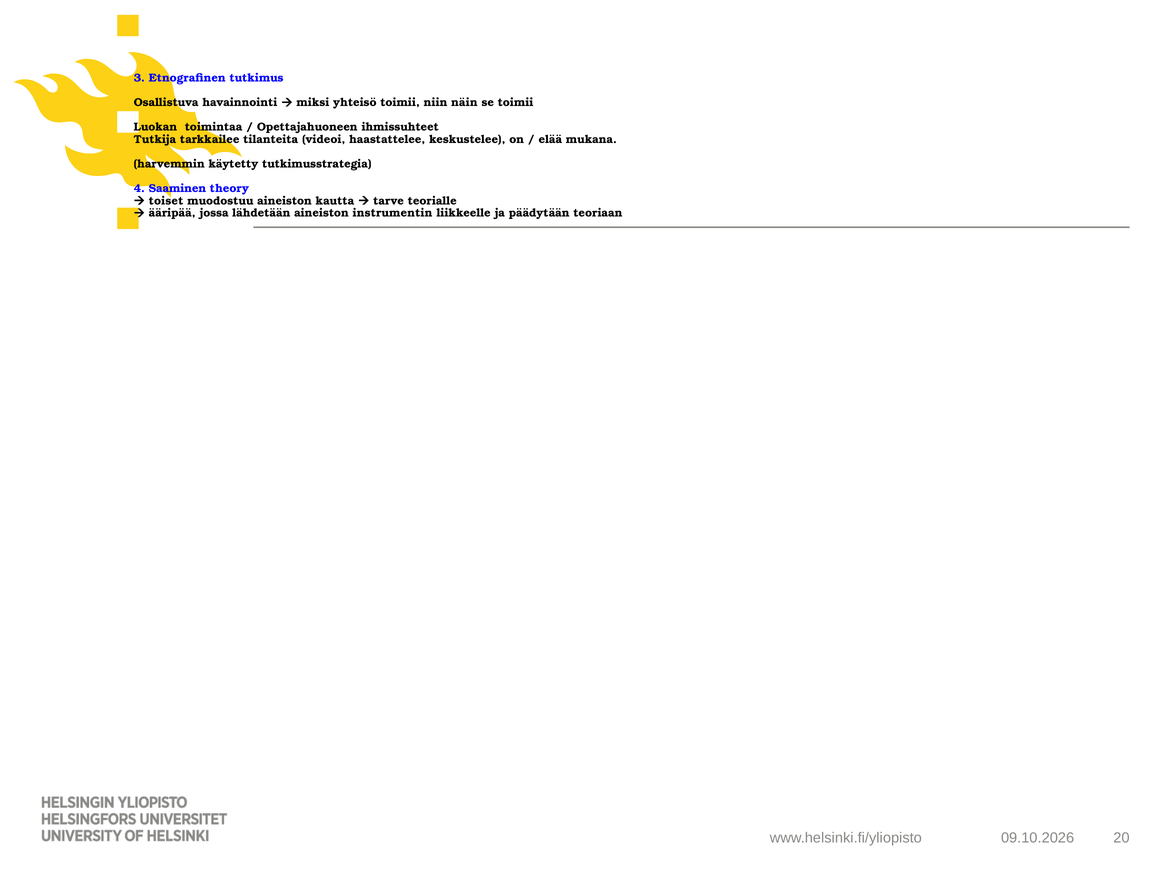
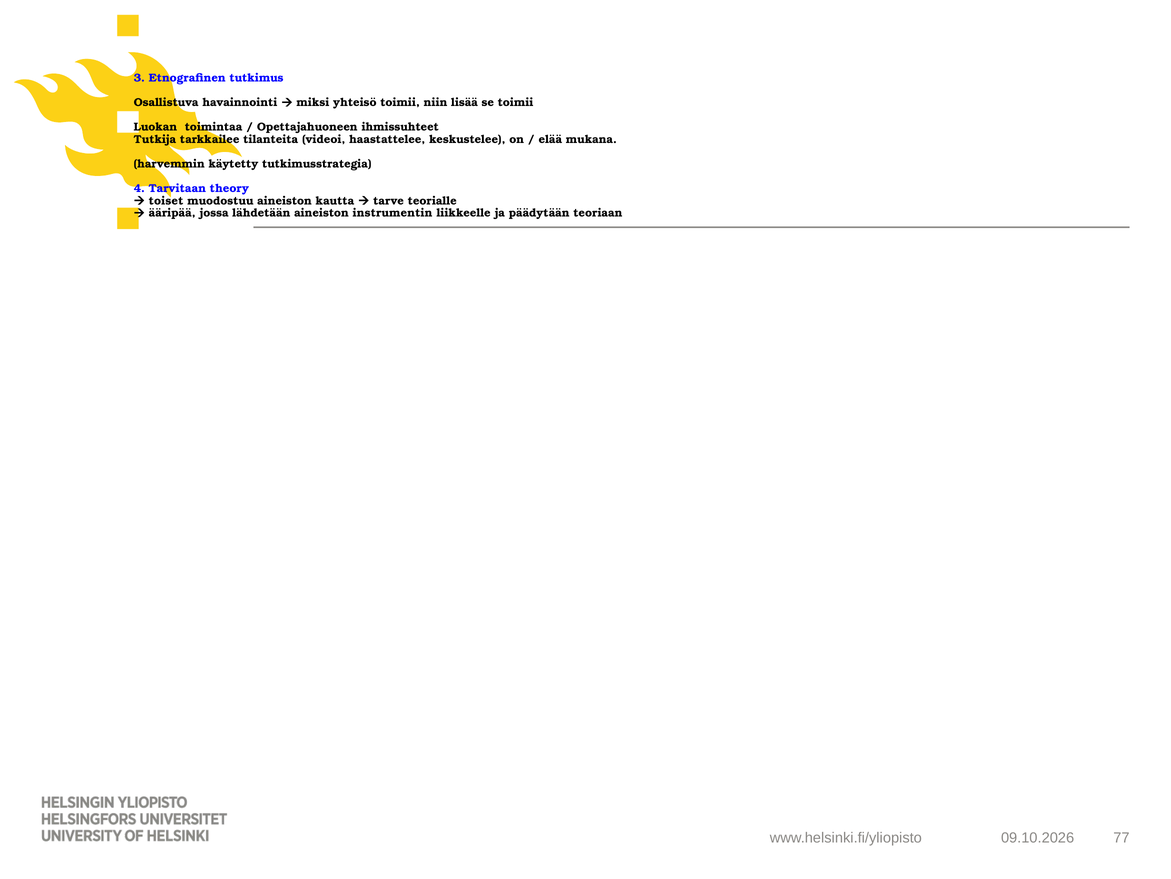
näin: näin -> lisää
Saaminen: Saaminen -> Tarvitaan
20: 20 -> 77
